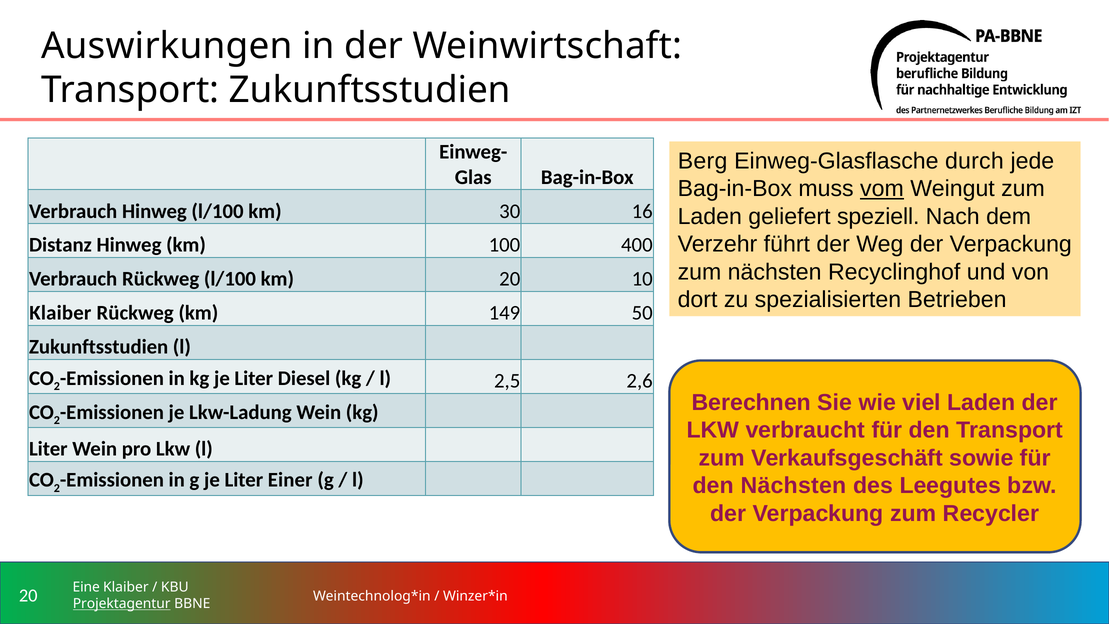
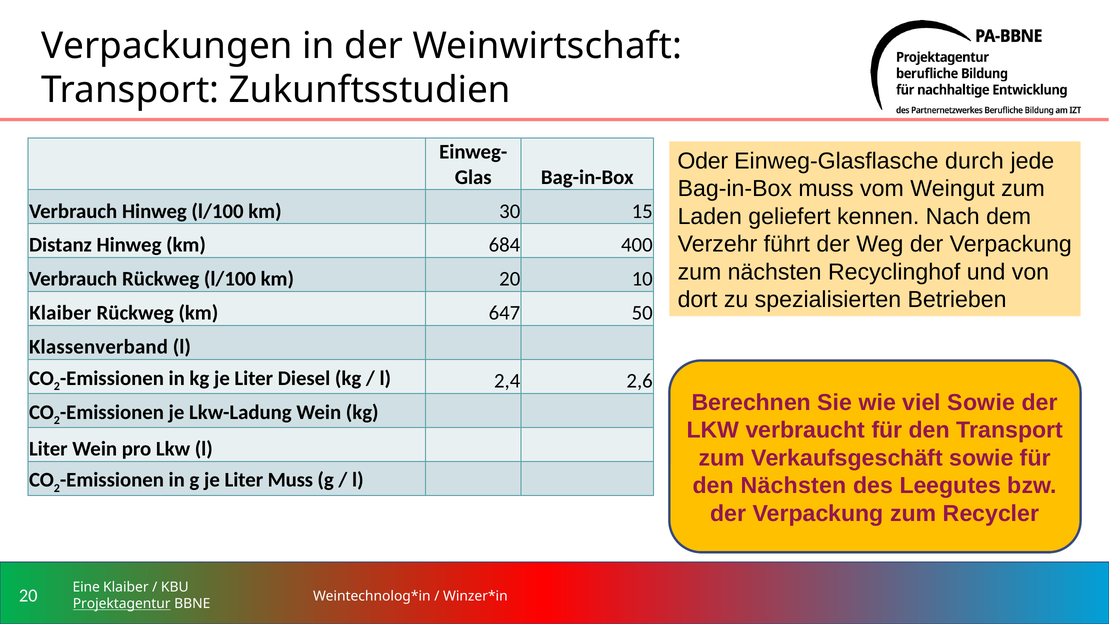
Auswirkungen: Auswirkungen -> Verpackungen
Berg: Berg -> Oder
vom underline: present -> none
16: 16 -> 15
speziell: speziell -> kennen
100: 100 -> 684
149: 149 -> 647
Zukunftsstudien at (99, 347): Zukunftsstudien -> Klassenverband
2,5: 2,5 -> 2,4
viel Laden: Laden -> Sowie
Liter Einer: Einer -> Muss
